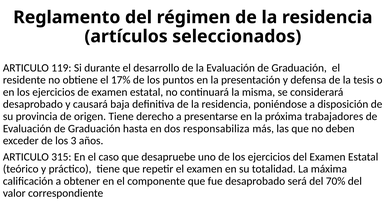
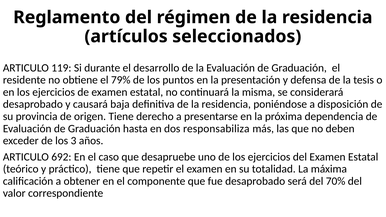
17%: 17% -> 79%
trabajadores: trabajadores -> dependencia
315: 315 -> 692
